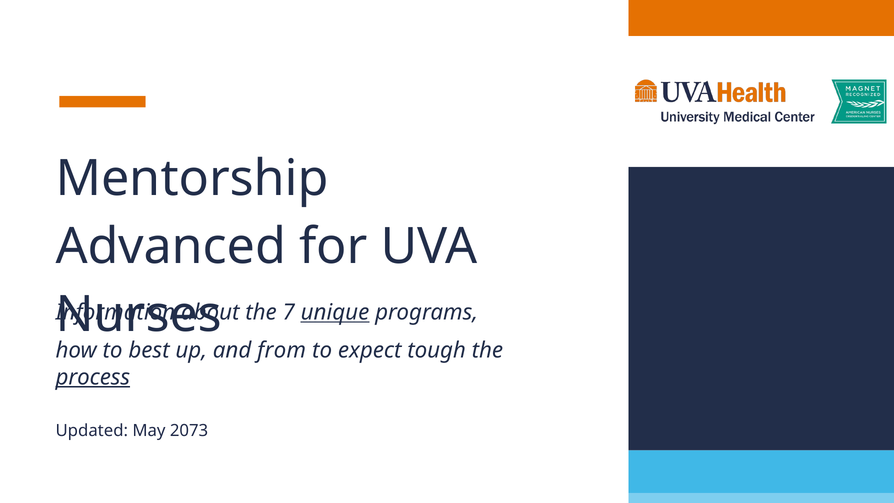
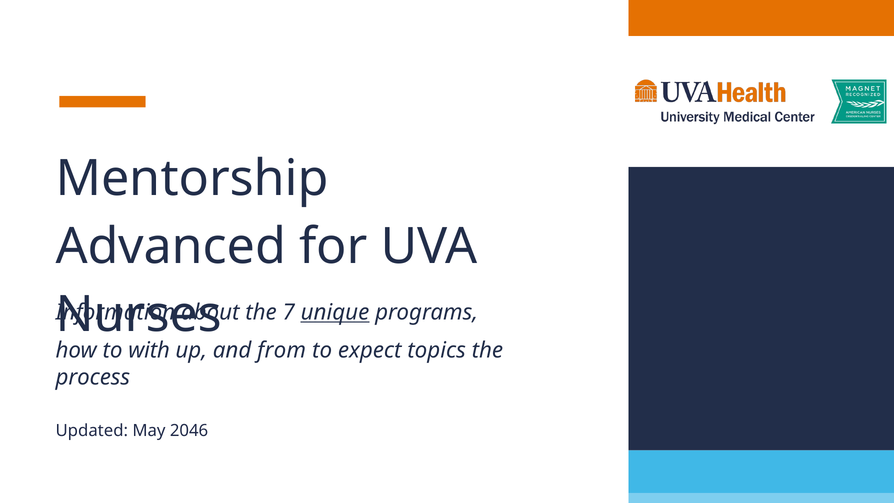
best: best -> with
tough: tough -> topics
process underline: present -> none
2073: 2073 -> 2046
